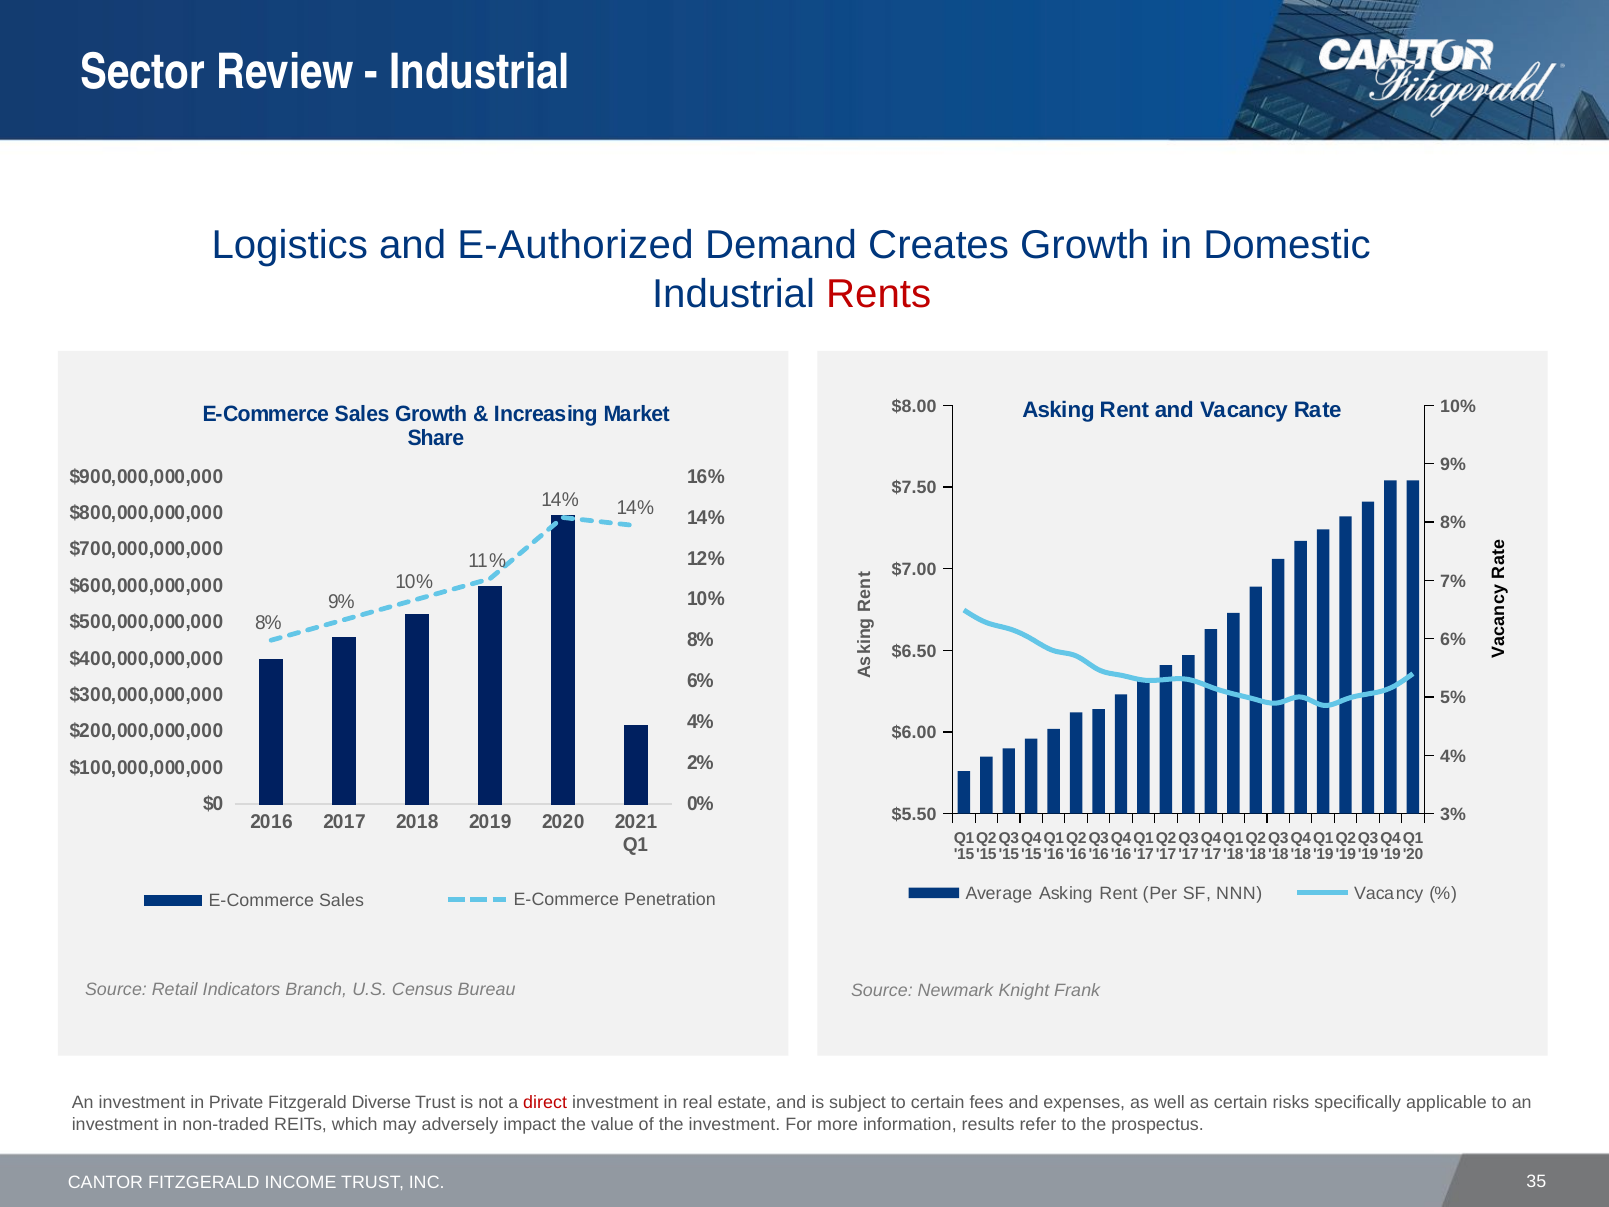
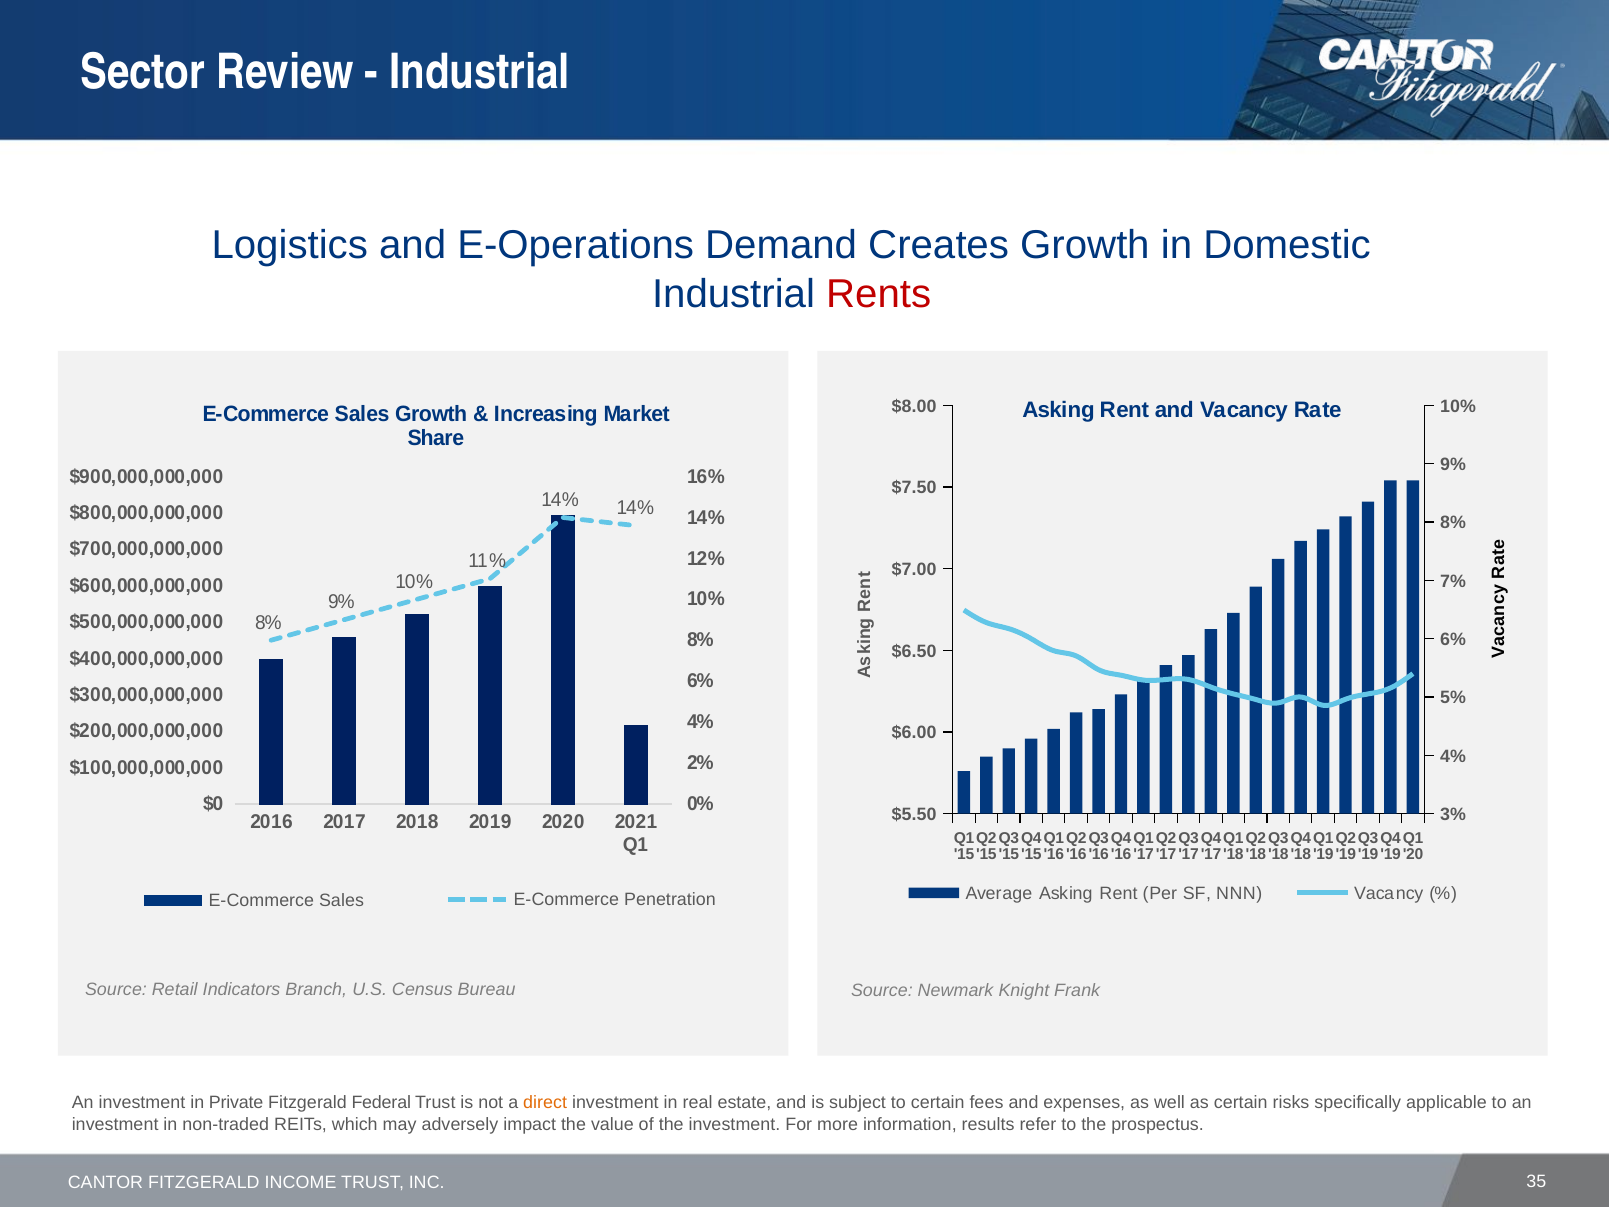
E-Authorized: E-Authorized -> E-Operations
Diverse: Diverse -> Federal
direct colour: red -> orange
